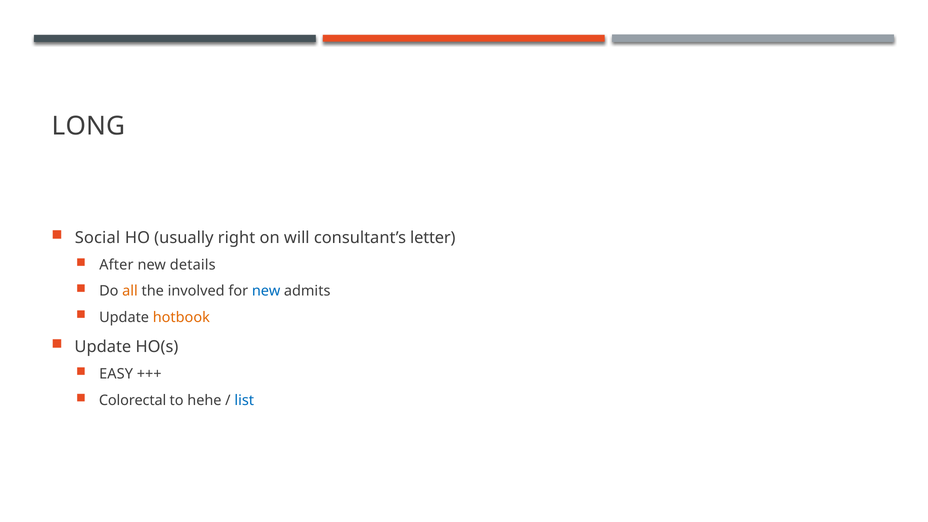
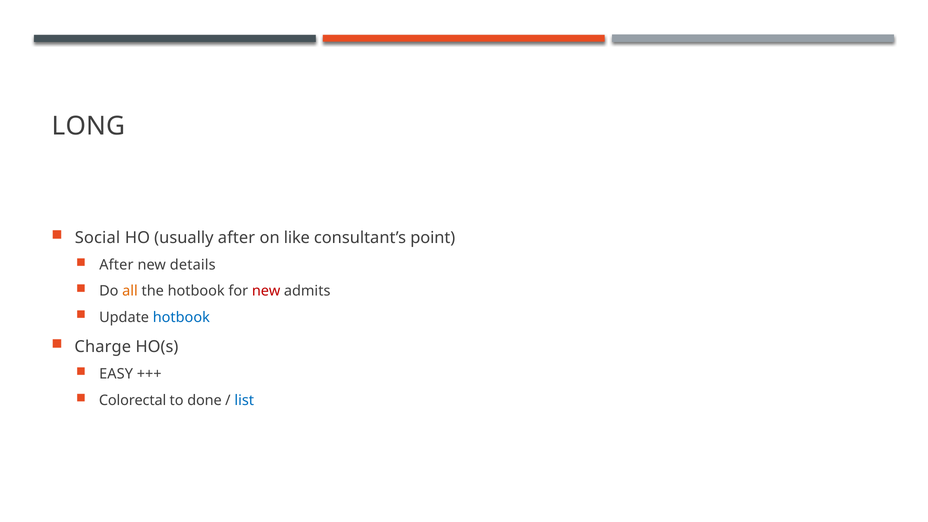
usually right: right -> after
will: will -> like
letter: letter -> point
the involved: involved -> hotbook
new at (266, 291) colour: blue -> red
hotbook at (181, 317) colour: orange -> blue
Update at (103, 347): Update -> Charge
hehe: hehe -> done
